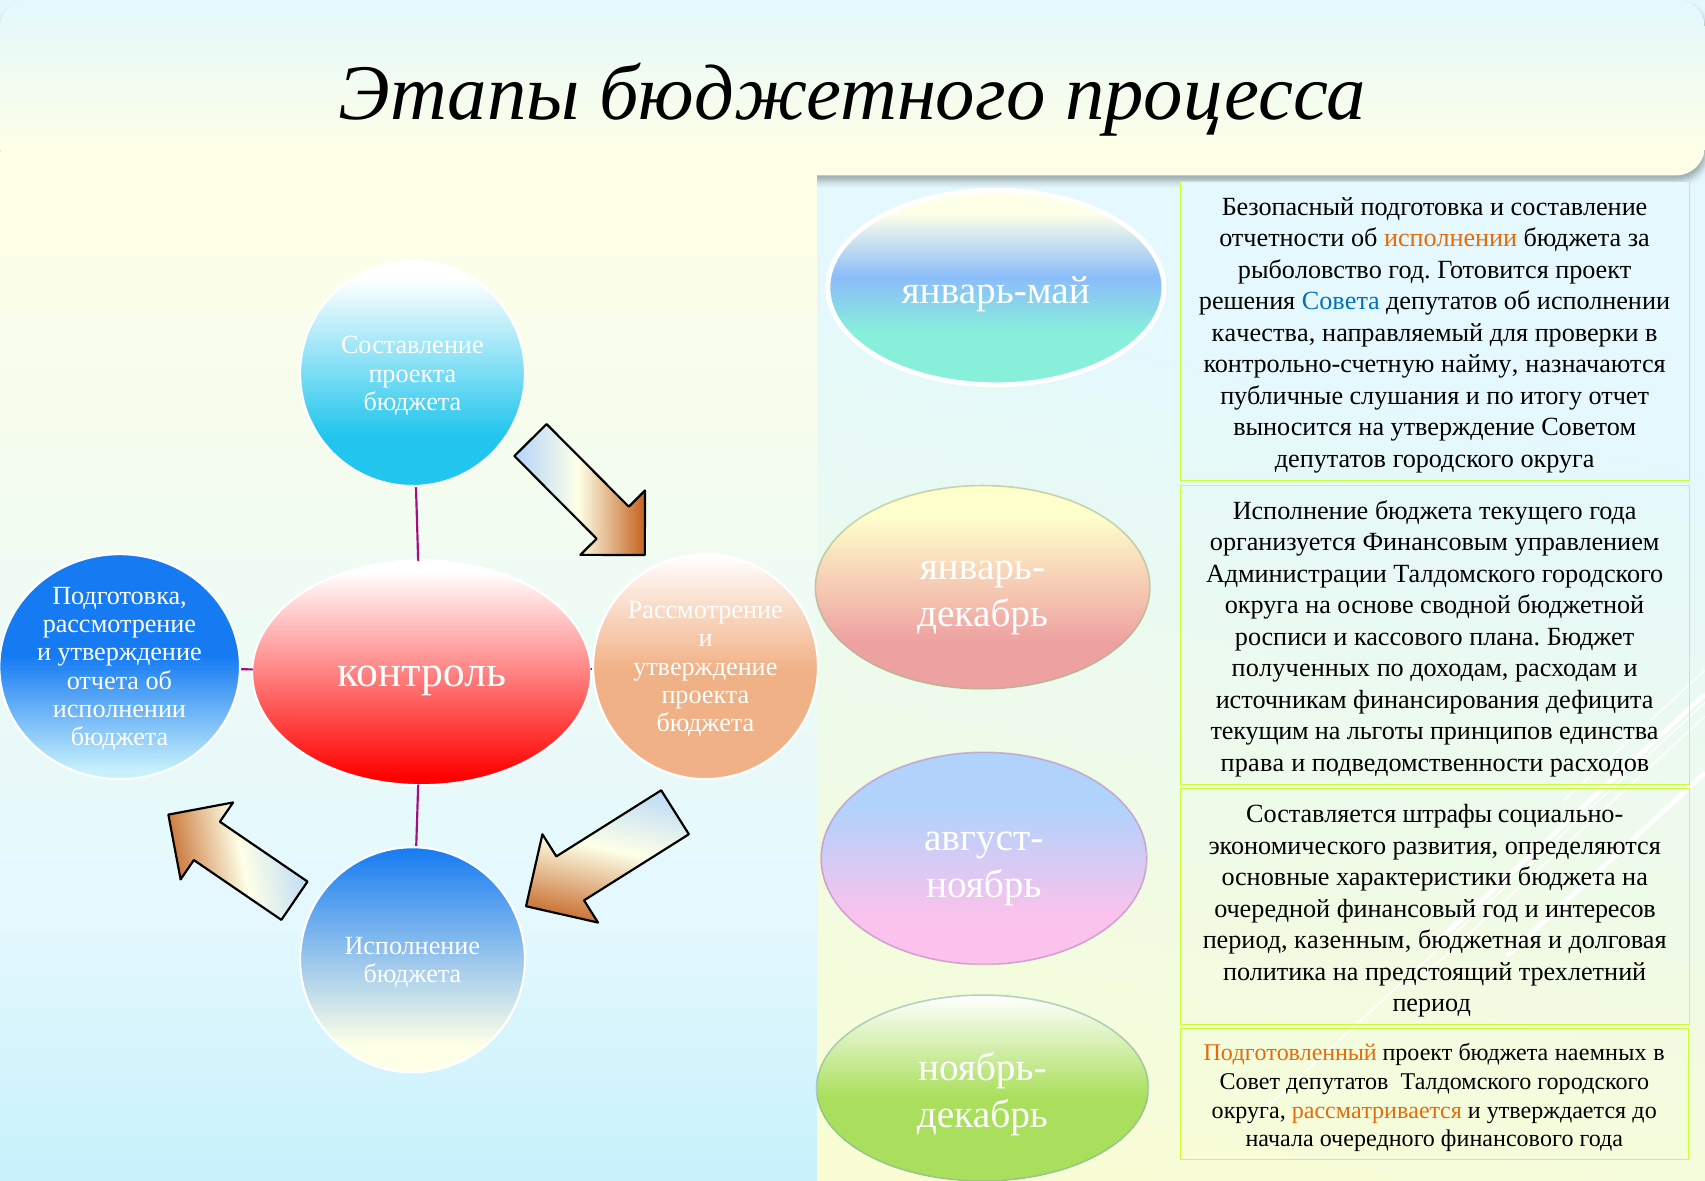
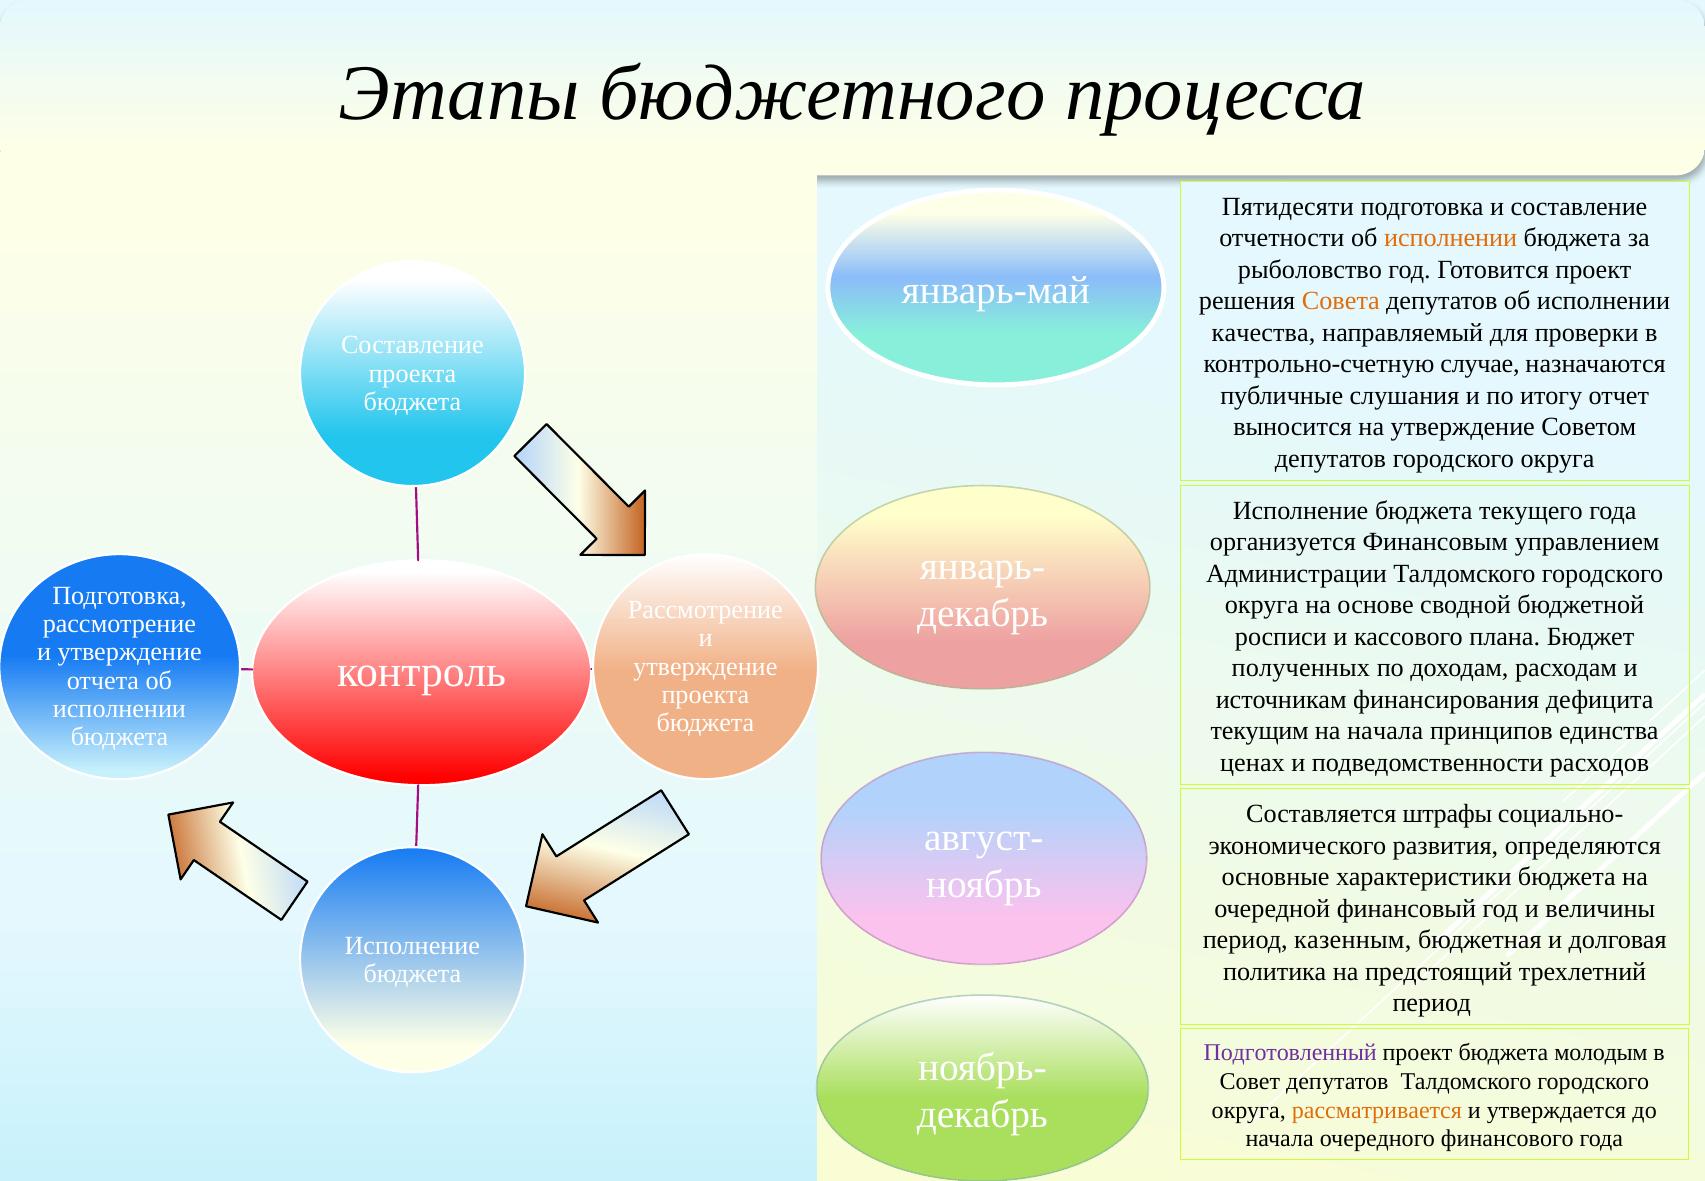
Безопасный: Безопасный -> Пятидесяти
Совета colour: blue -> orange
найму: найму -> случае
на льготы: льготы -> начала
права: права -> ценах
интересов: интересов -> величины
Подготовленный colour: orange -> purple
наемных: наемных -> молодым
